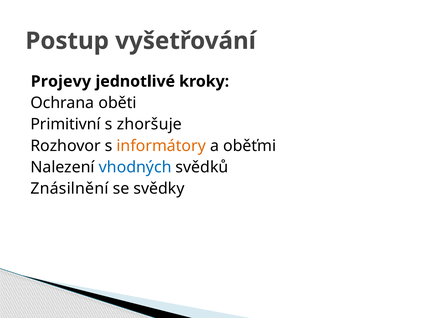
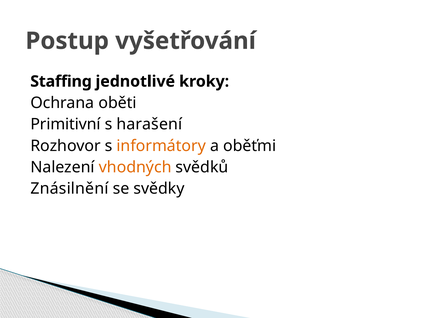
Projevy: Projevy -> Staffing
zhoršuje: zhoršuje -> harašení
vhodných colour: blue -> orange
